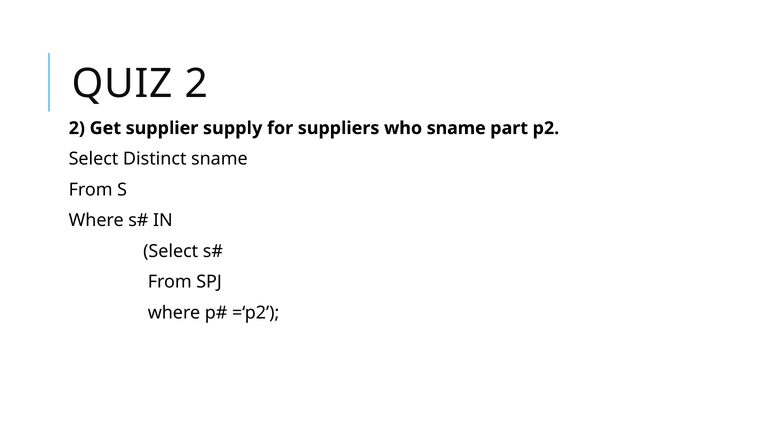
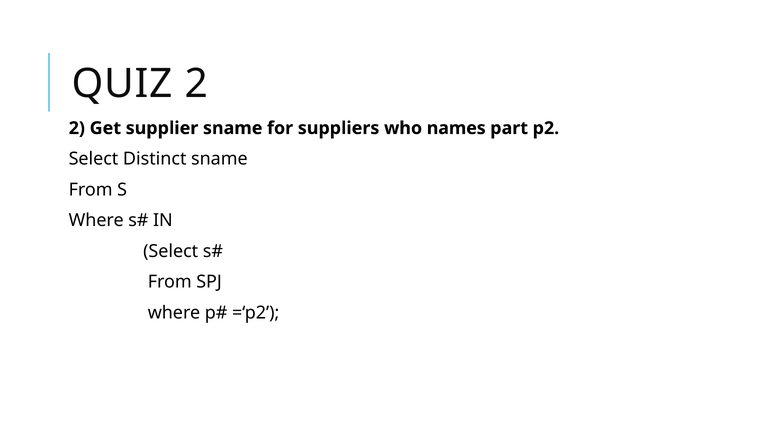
supplier supply: supply -> sname
who sname: sname -> names
